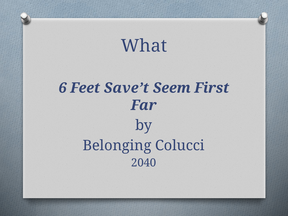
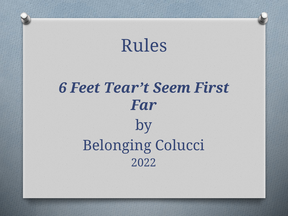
What: What -> Rules
Save’t: Save’t -> Tear’t
2040: 2040 -> 2022
